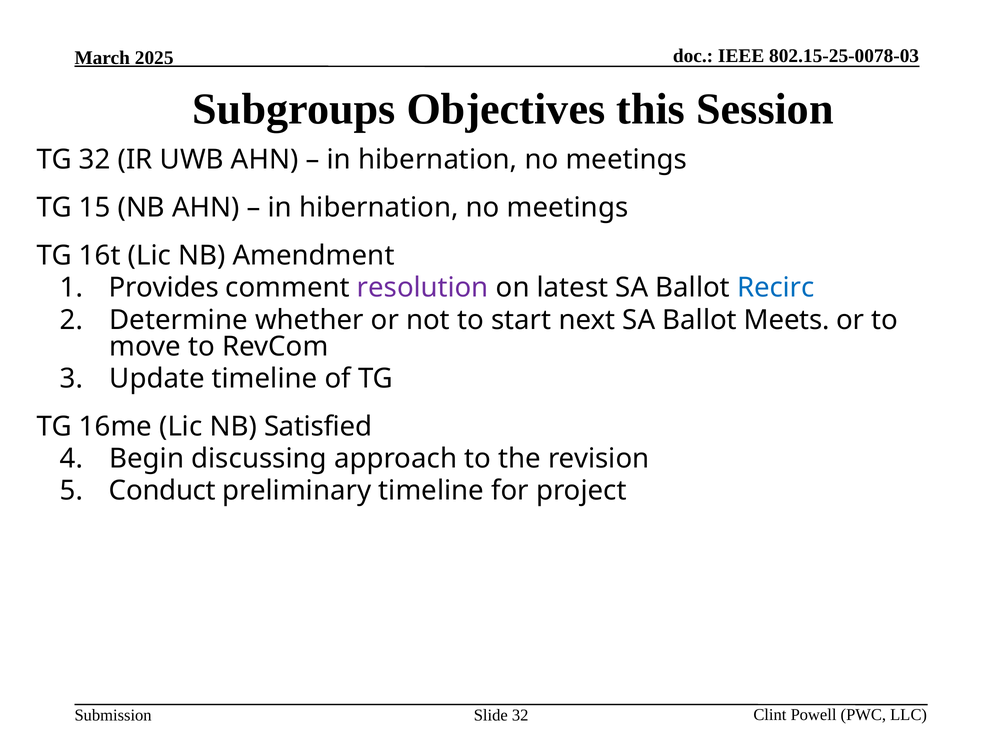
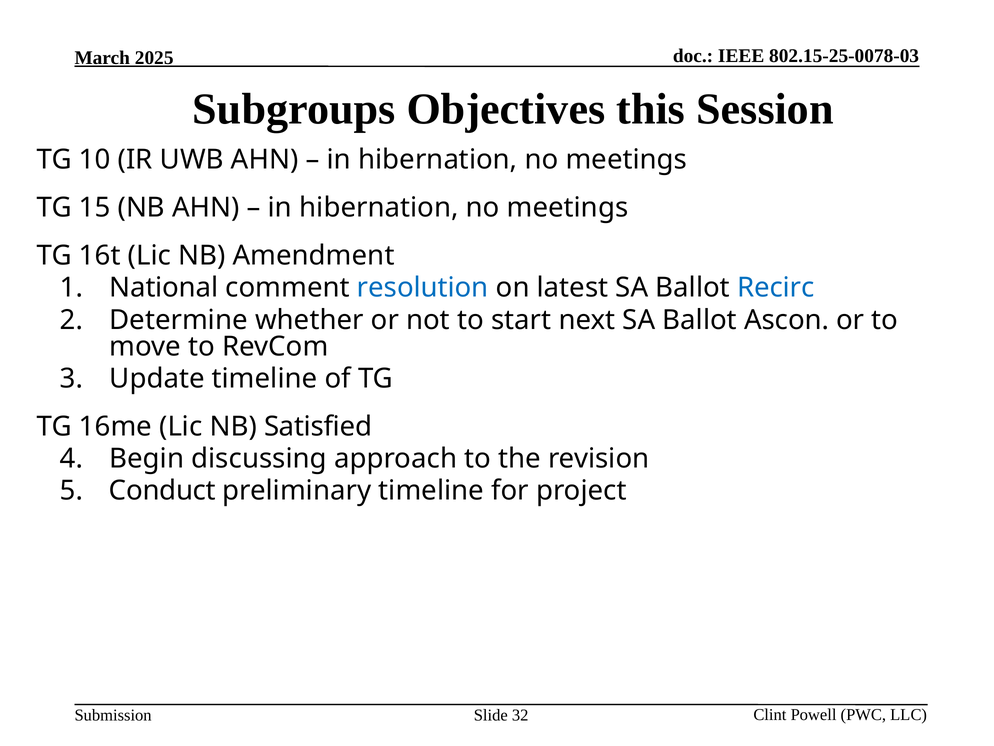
TG 32: 32 -> 10
Provides: Provides -> National
resolution colour: purple -> blue
Meets: Meets -> Ascon
